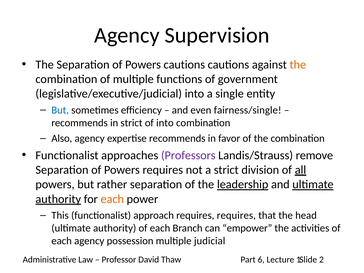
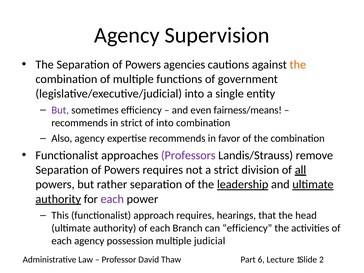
Powers cautions: cautions -> agencies
But at (60, 110) colour: blue -> purple
fairness/single: fairness/single -> fairness/means
each at (112, 199) colour: orange -> purple
requires requires: requires -> hearings
can empower: empower -> efficiency
